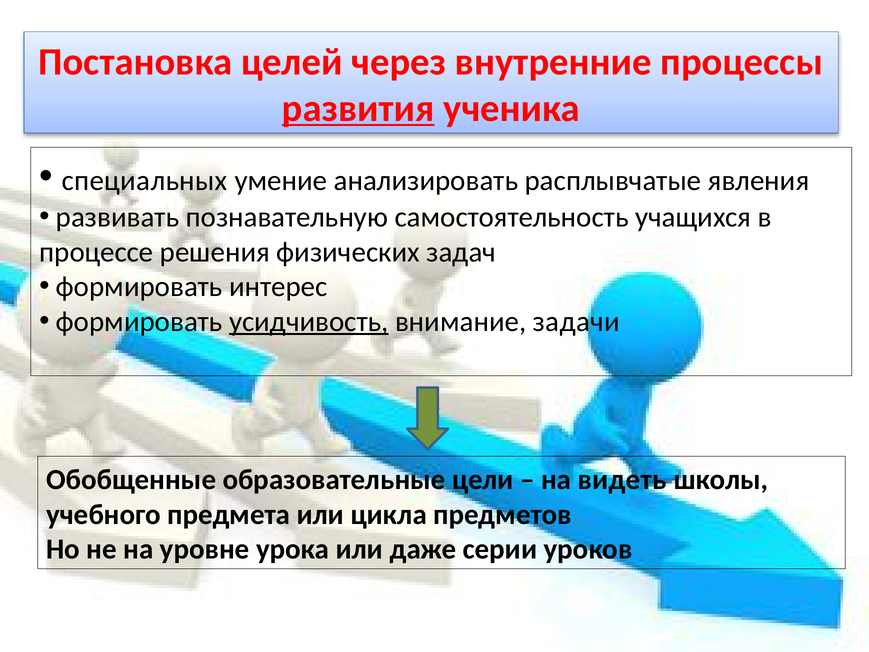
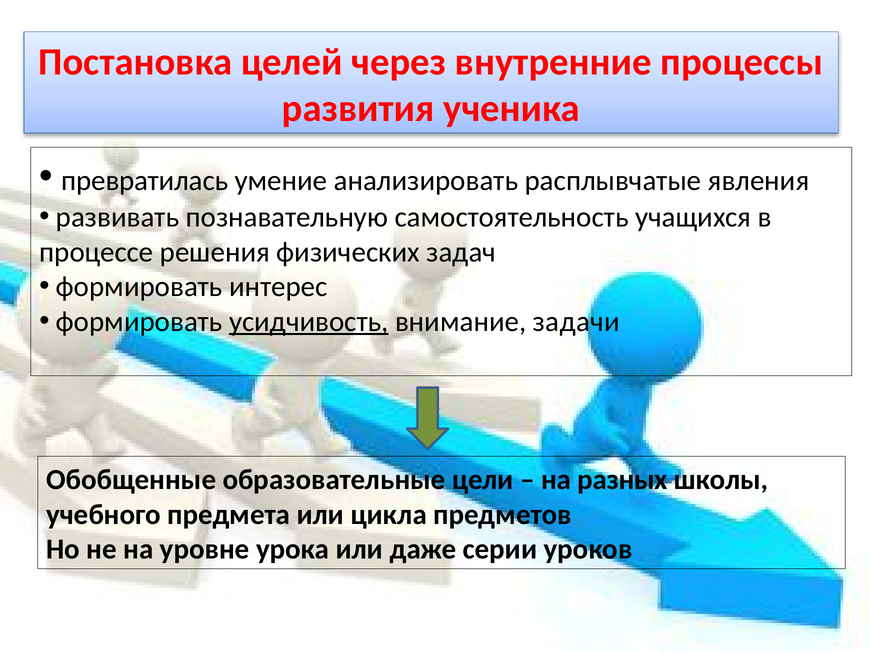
развития underline: present -> none
специальных: специальных -> превратилась
видеть: видеть -> разных
